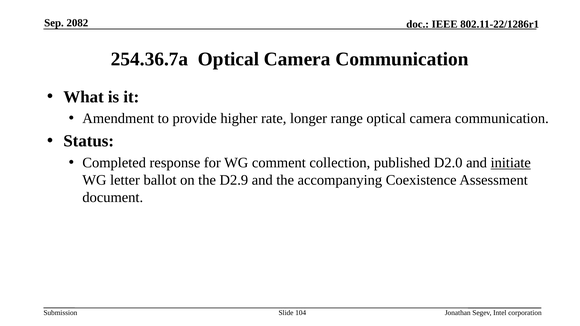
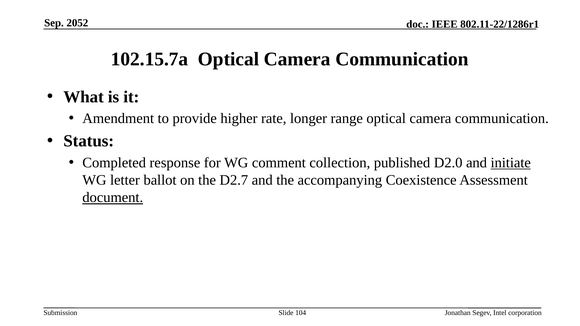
2082: 2082 -> 2052
254.36.7a: 254.36.7a -> 102.15.7a
D2.9: D2.9 -> D2.7
document underline: none -> present
